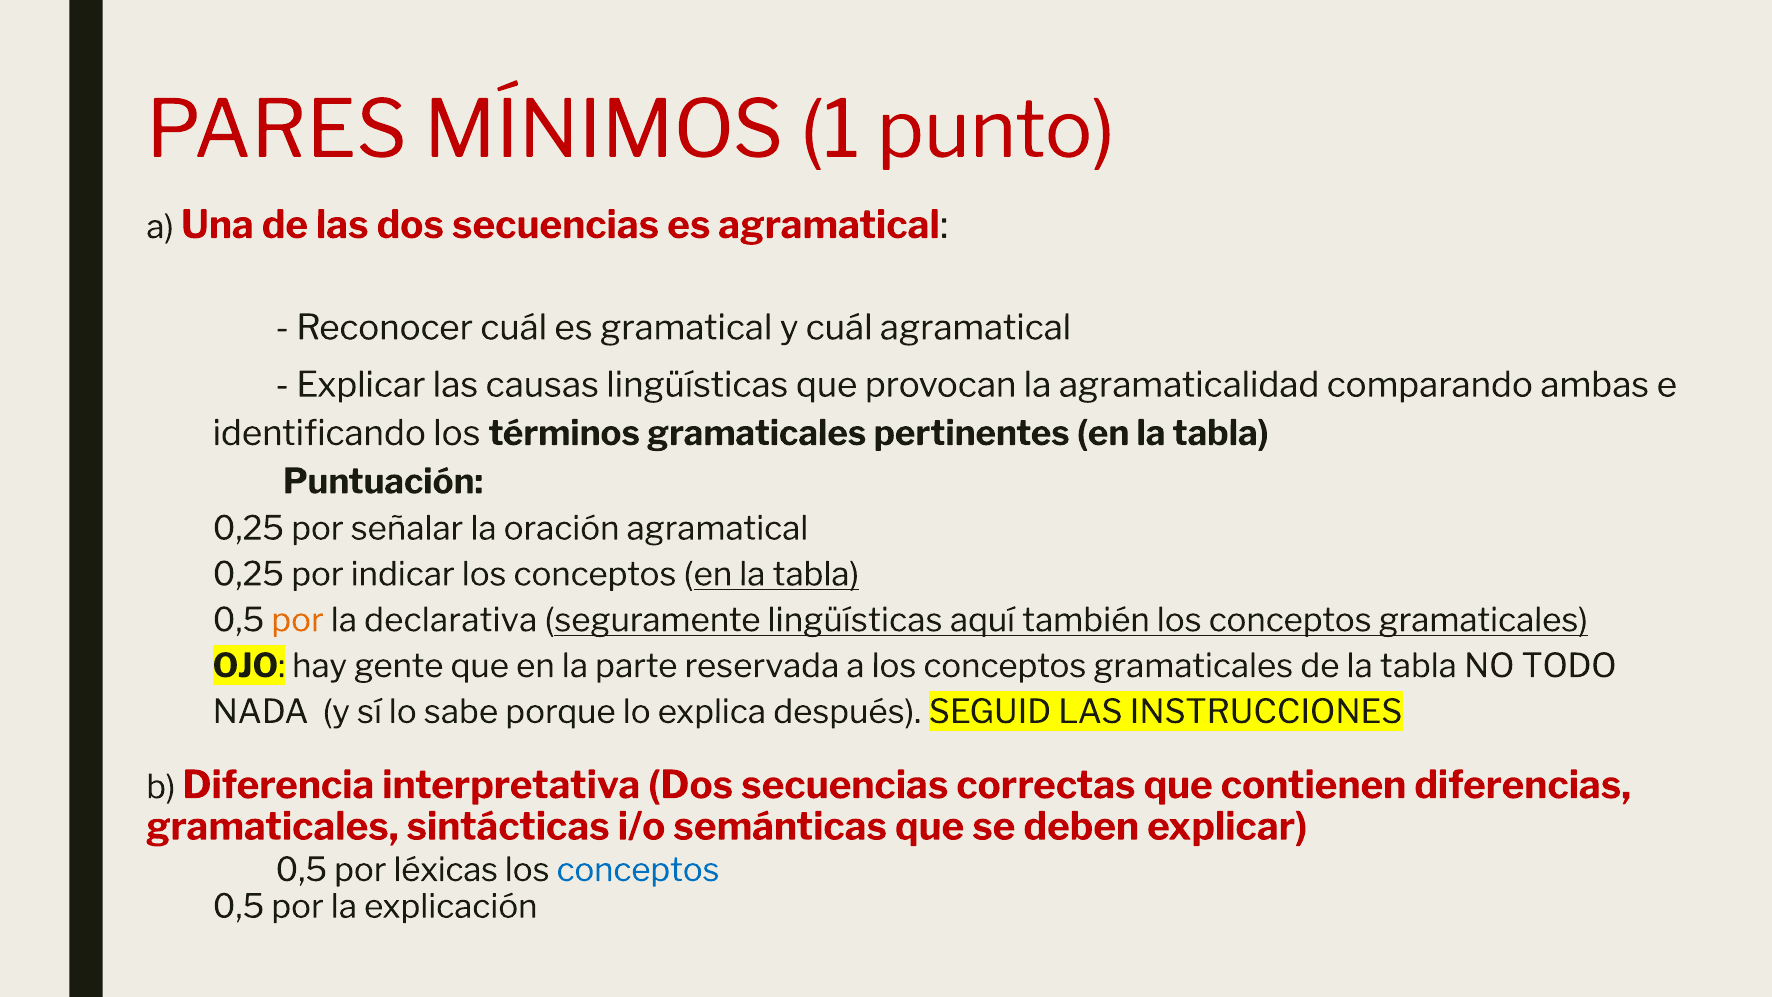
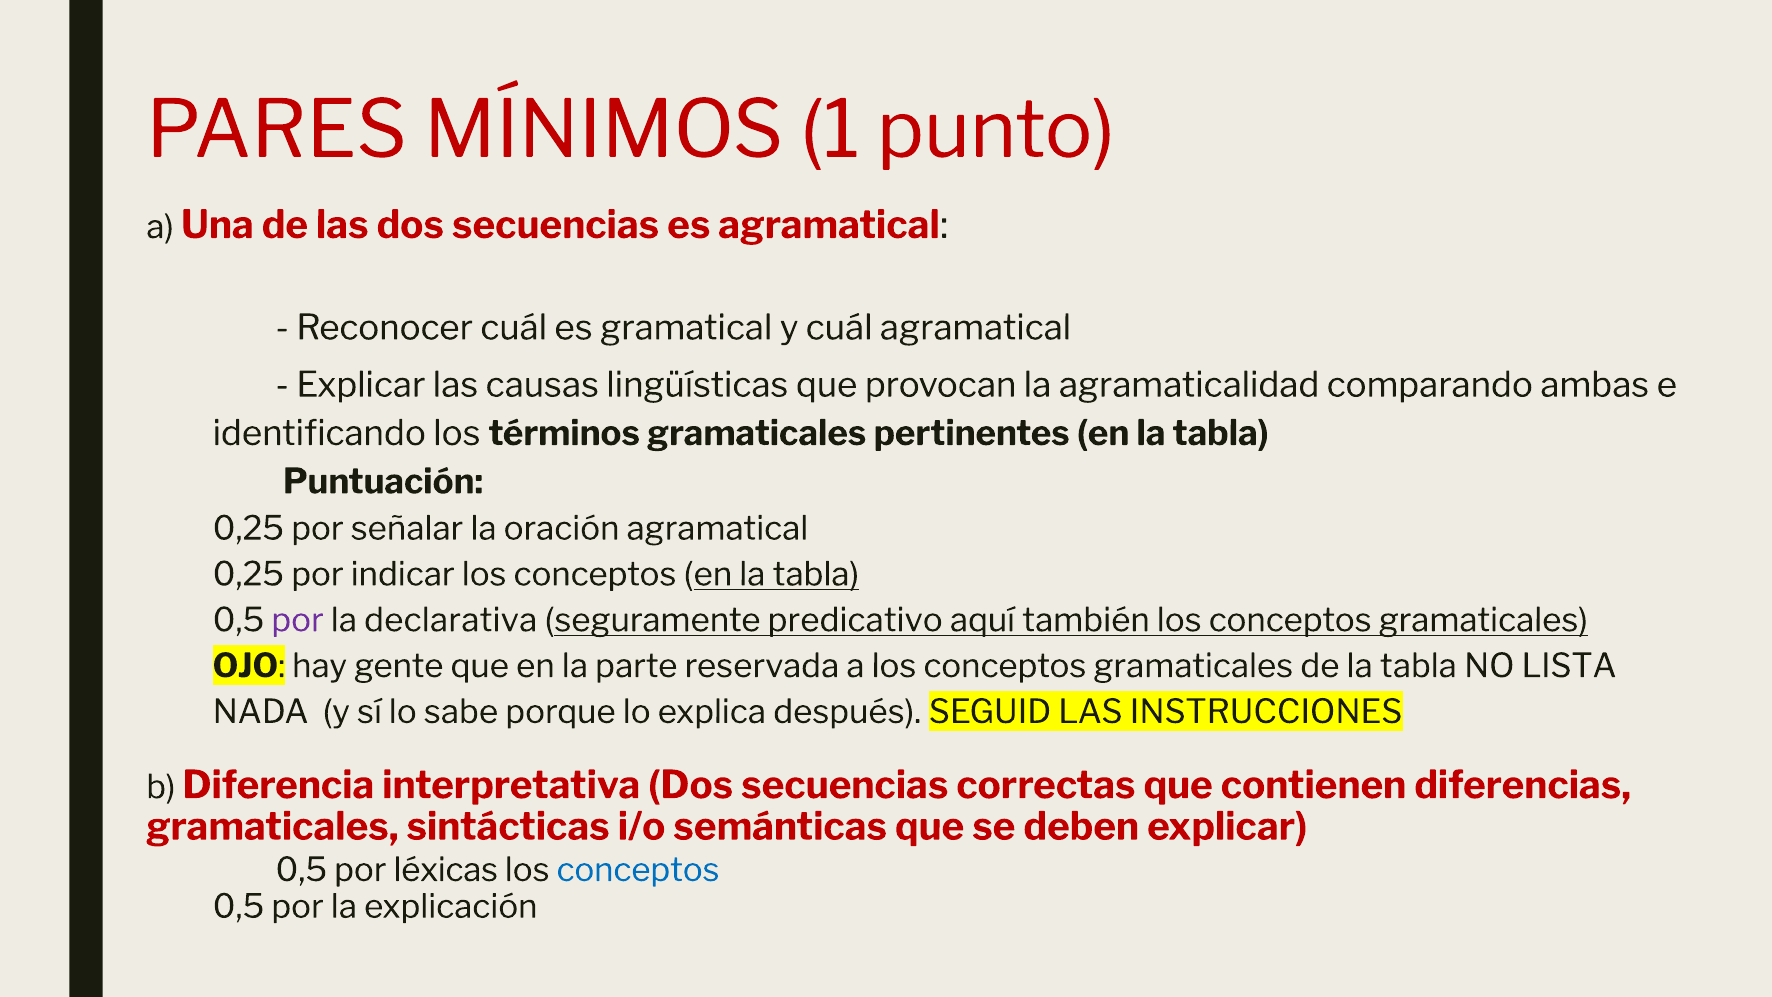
por at (298, 620) colour: orange -> purple
seguramente lingüísticas: lingüísticas -> predicativo
TODO: TODO -> LISTA
